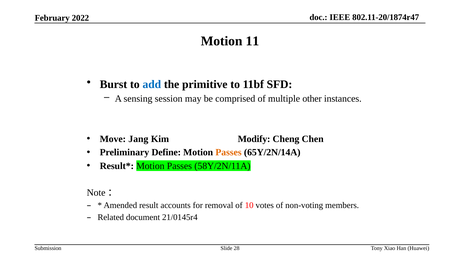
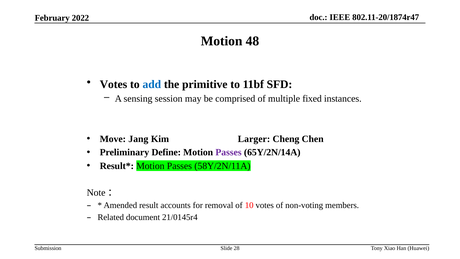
11: 11 -> 48
Burst at (113, 84): Burst -> Votes
other: other -> fixed
Modify: Modify -> Larger
Passes at (229, 152) colour: orange -> purple
